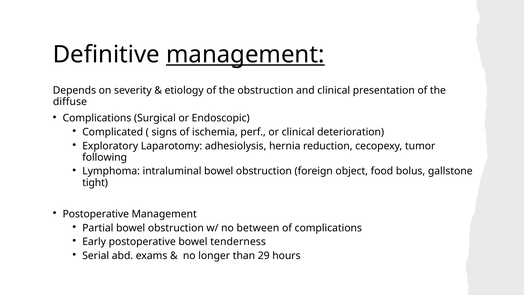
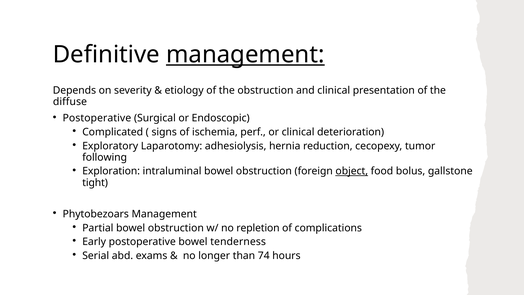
Complications at (97, 118): Complications -> Postoperative
Lymphoma: Lymphoma -> Exploration
object underline: none -> present
Postoperative at (96, 214): Postoperative -> Phytobezoars
between: between -> repletion
29: 29 -> 74
